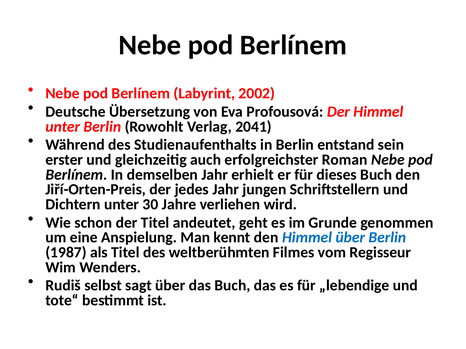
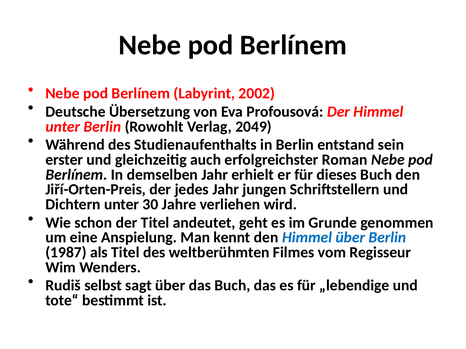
2041: 2041 -> 2049
